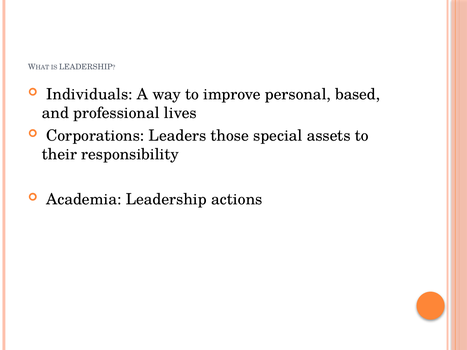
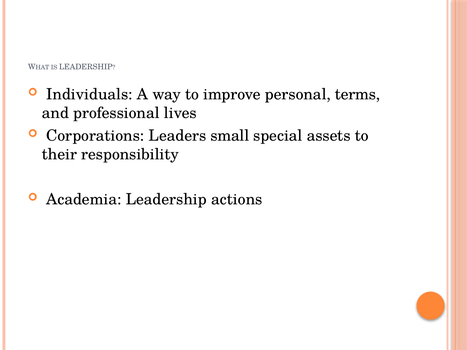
based: based -> terms
those: those -> small
